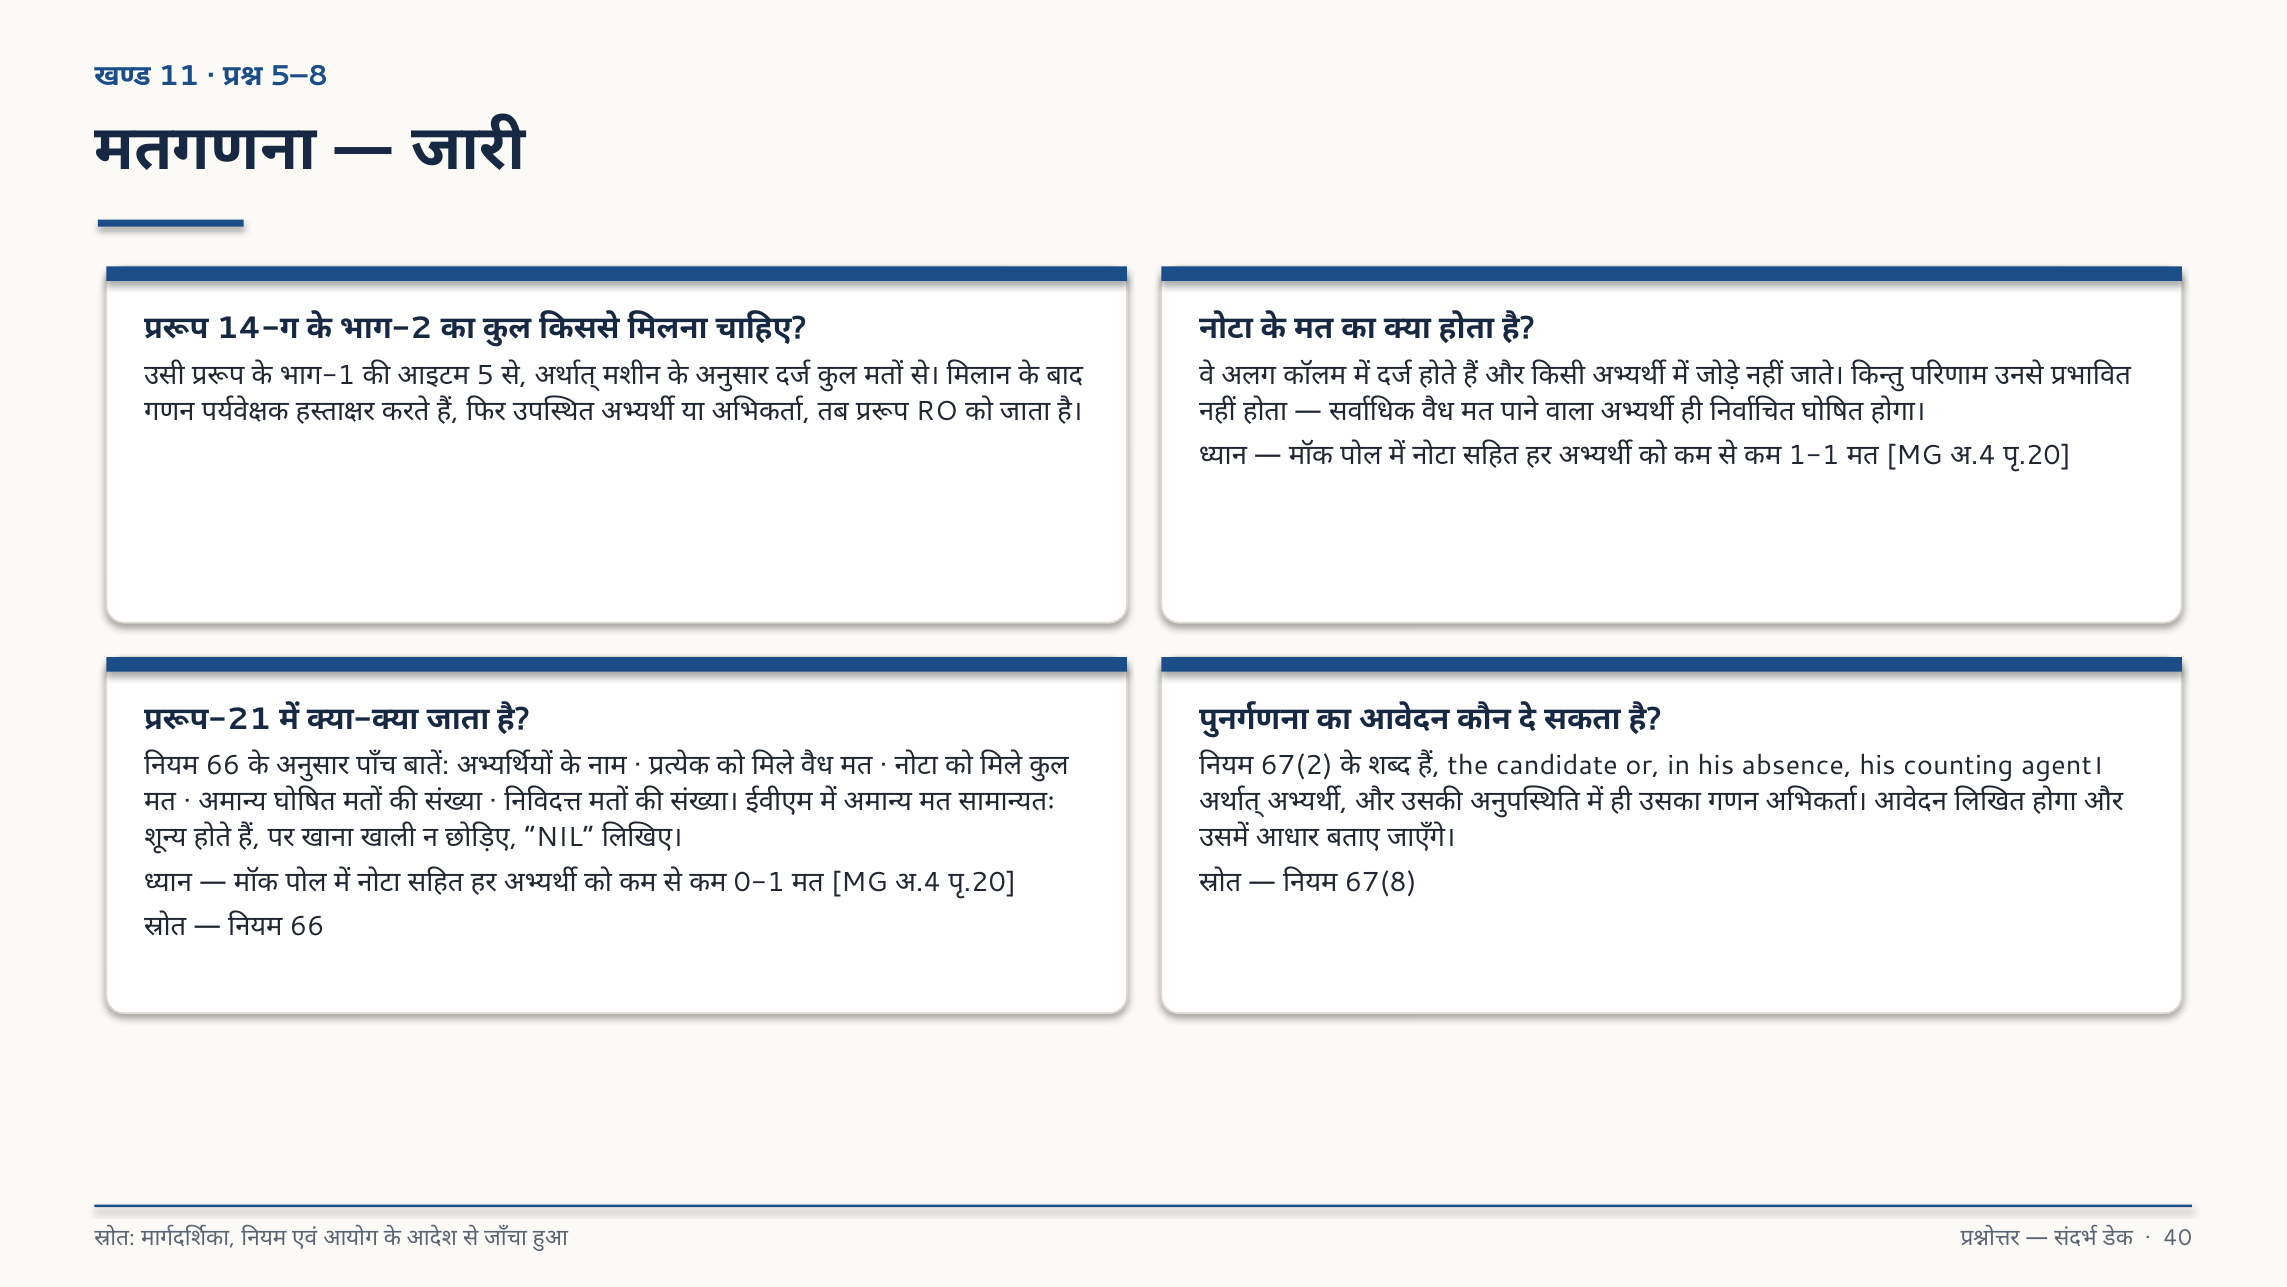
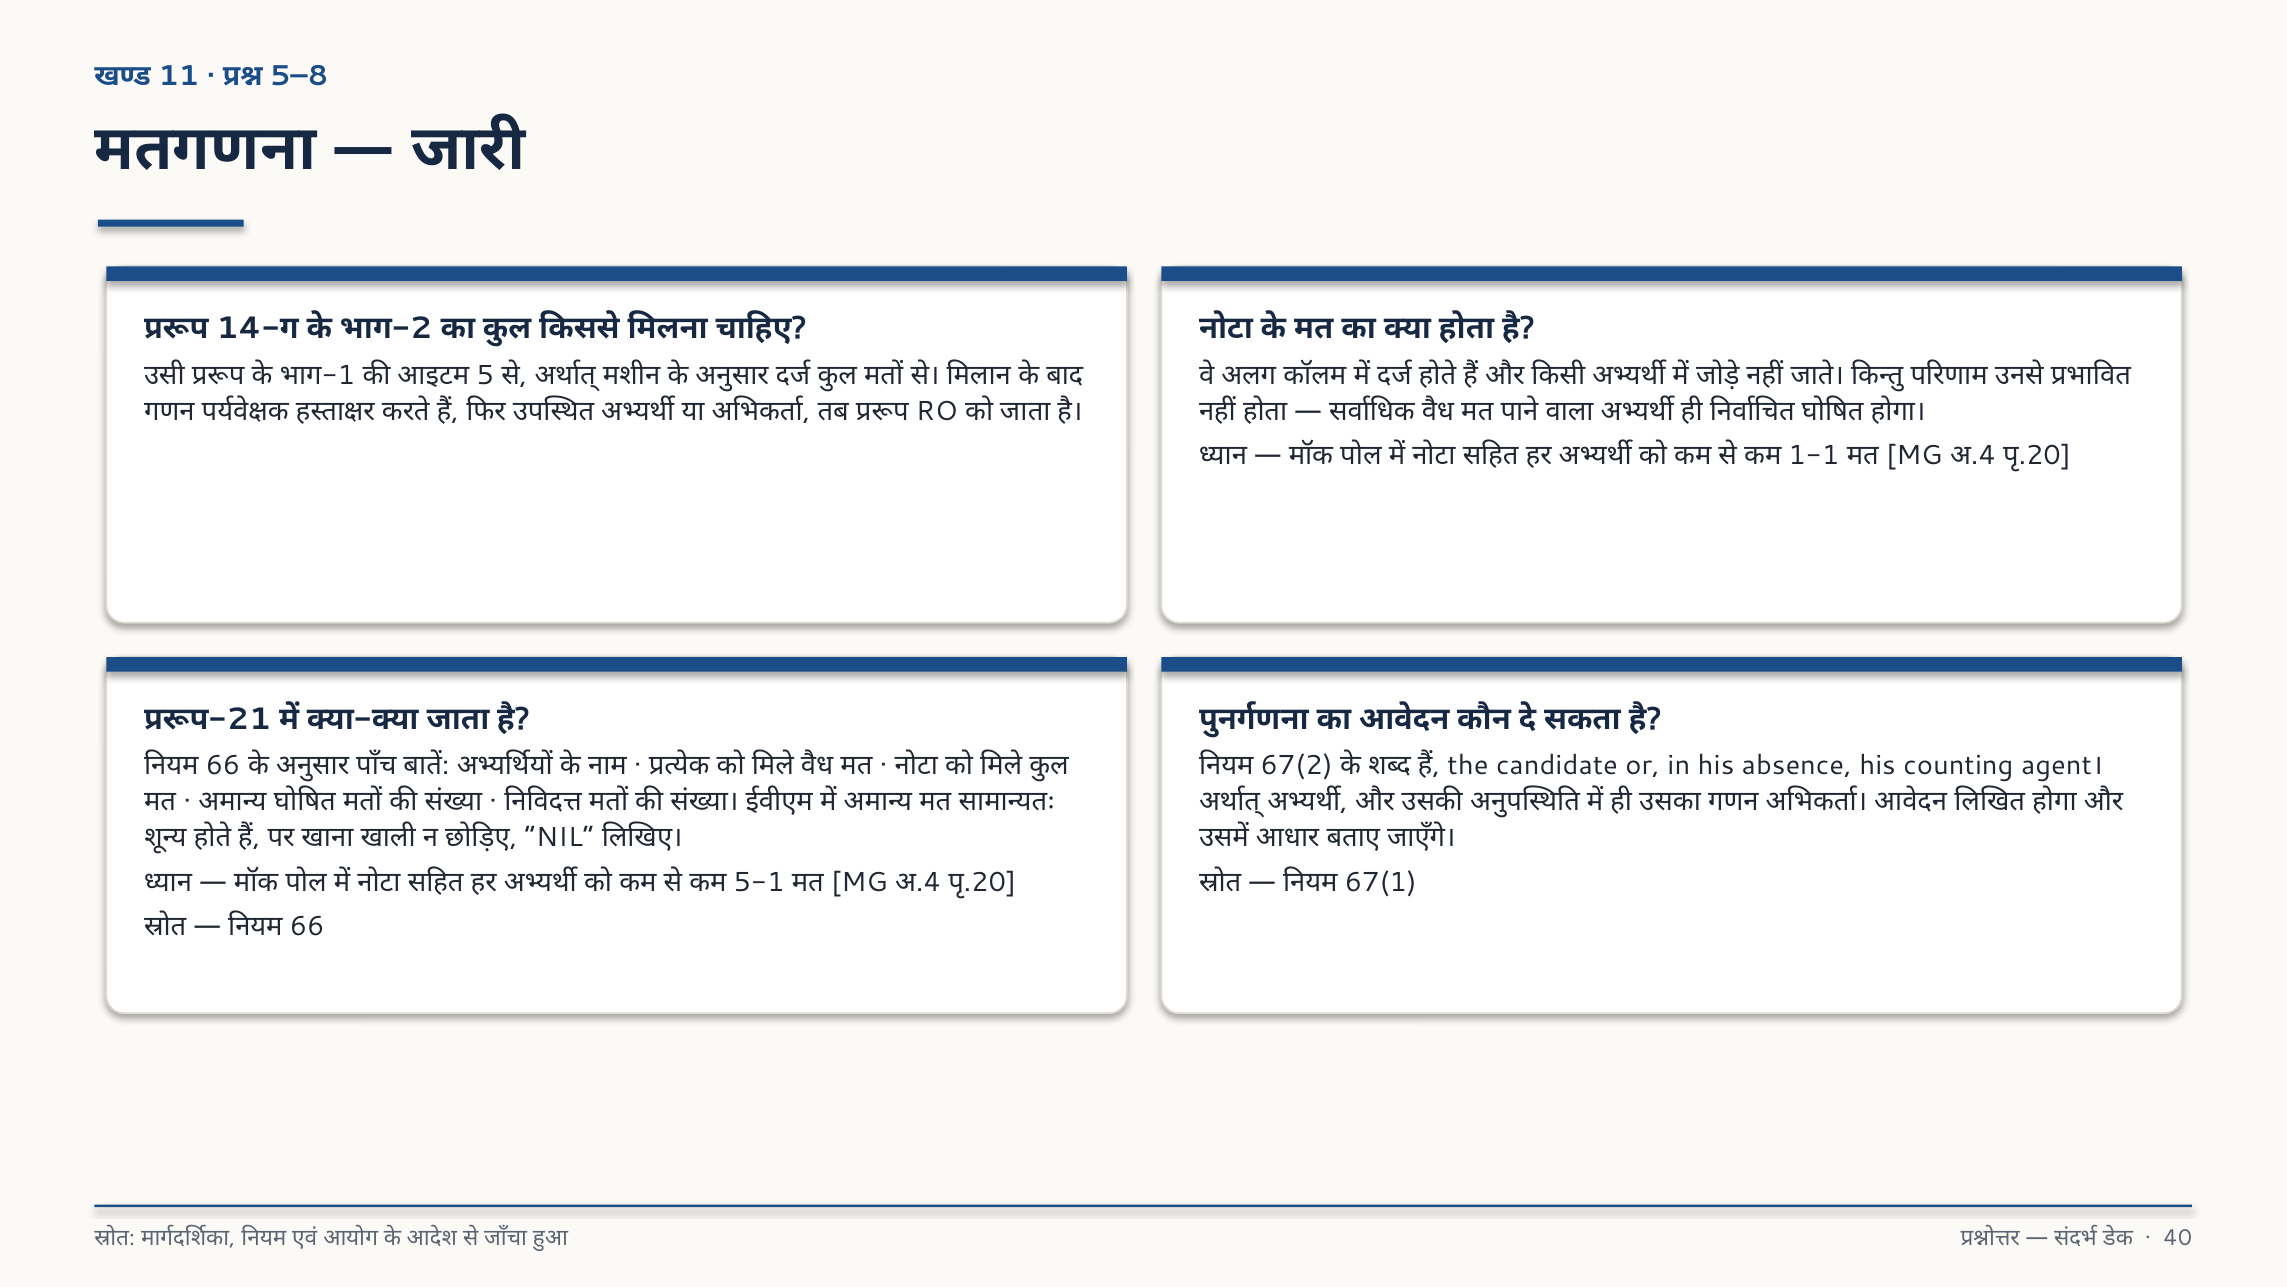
0-1: 0-1 -> 5-1
67(8: 67(8 -> 67(1
